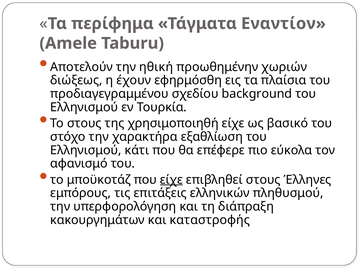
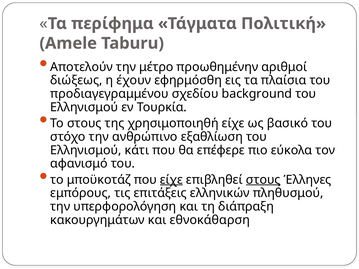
Εναντίον: Εναντίον -> Πολιτική
ηθική: ηθική -> μέτρο
χωριών: χωριών -> αριθμοί
χαρακτήρα: χαρακτήρα -> ανθρώπινο
στους at (263, 180) underline: none -> present
καταστροφής: καταστροφής -> εθνοκάθαρση
